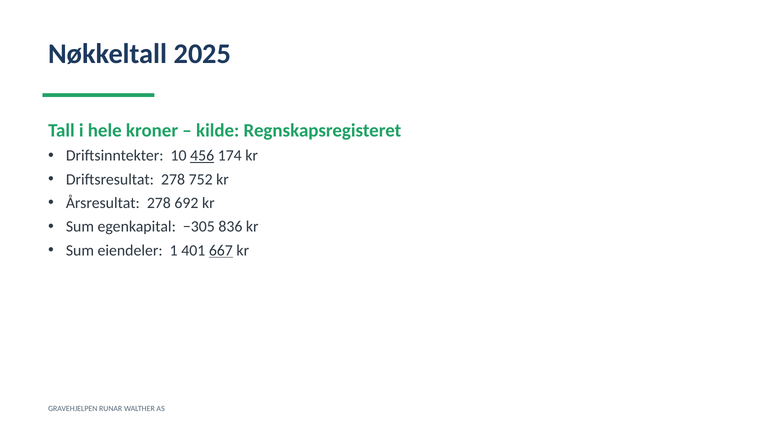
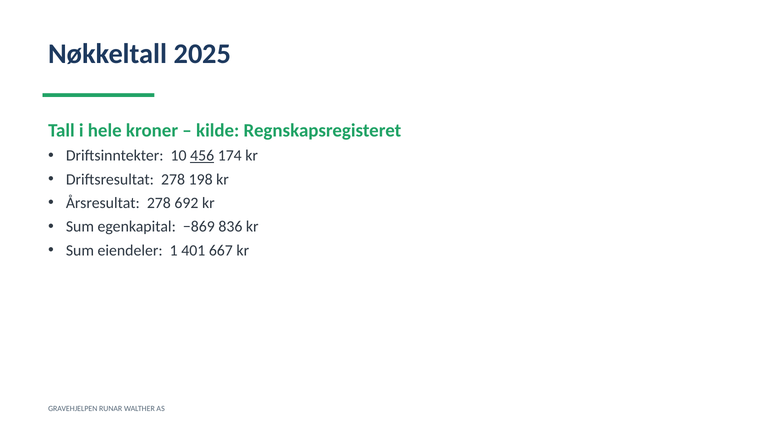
752: 752 -> 198
−305: −305 -> −869
667 underline: present -> none
